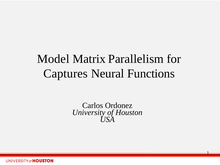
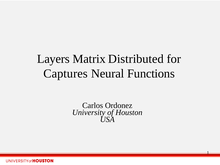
Model: Model -> Layers
Parallelism: Parallelism -> Distributed
